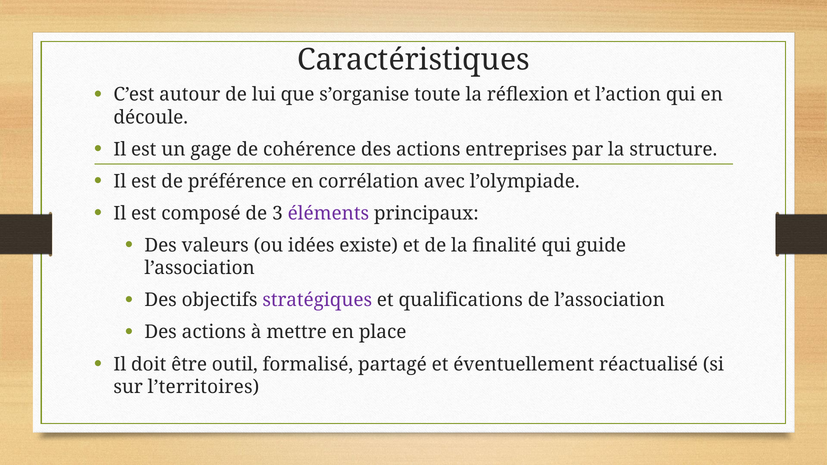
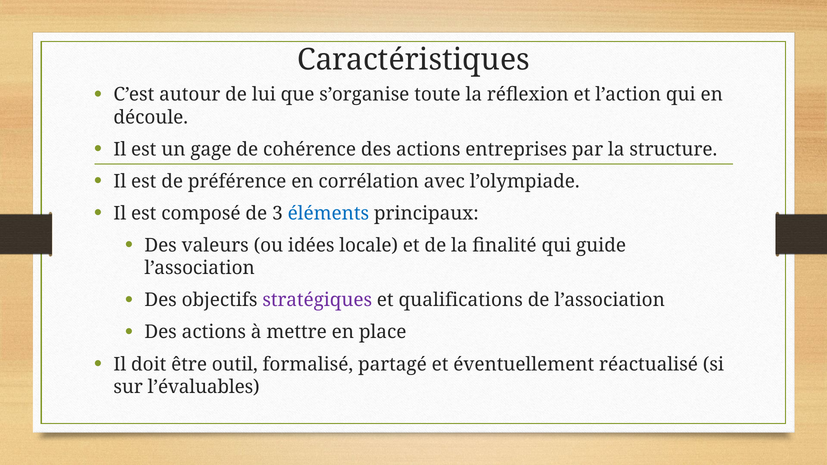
éléments colour: purple -> blue
existe: existe -> locale
l’territoires: l’territoires -> l’évaluables
